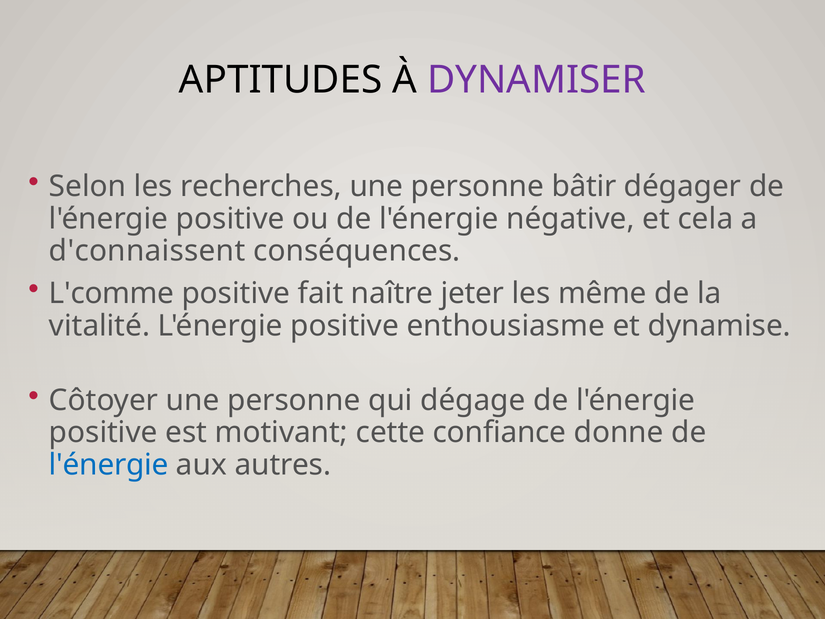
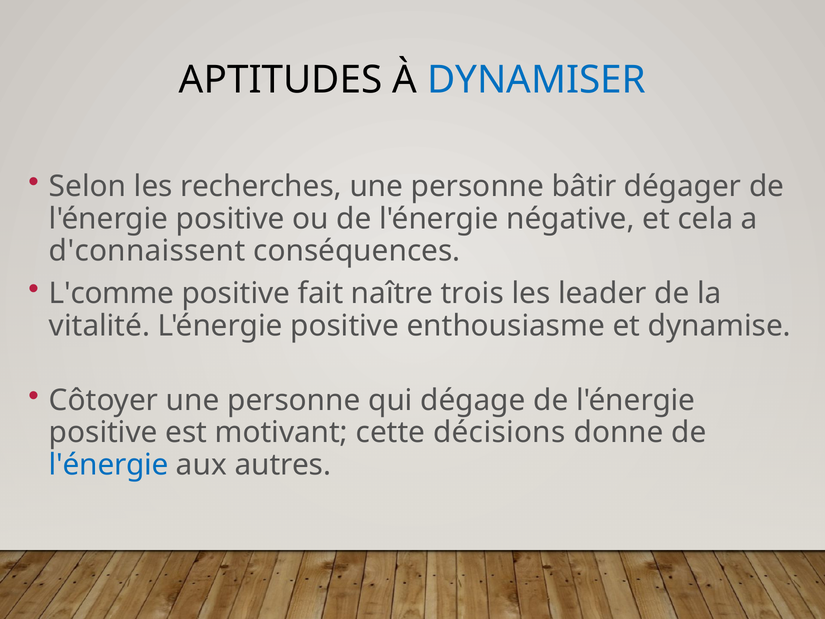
DYNAMISER colour: purple -> blue
jeter: jeter -> trois
même: même -> leader
confiance: confiance -> décisions
